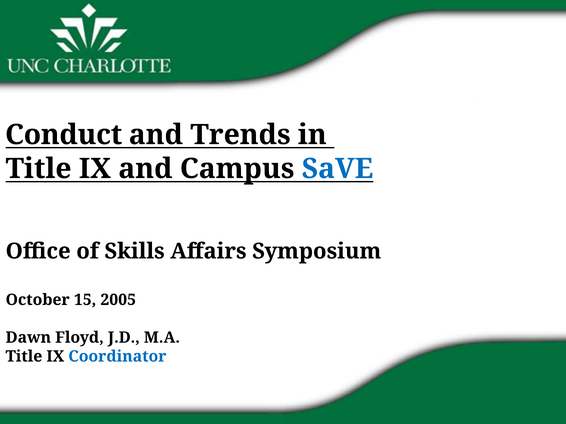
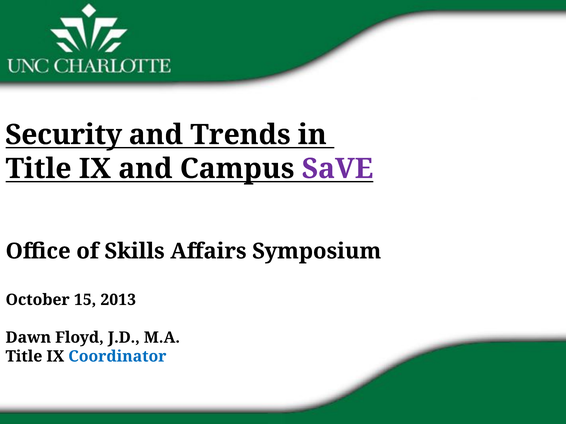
Conduct: Conduct -> Security
SaVE colour: blue -> purple
2005: 2005 -> 2013
